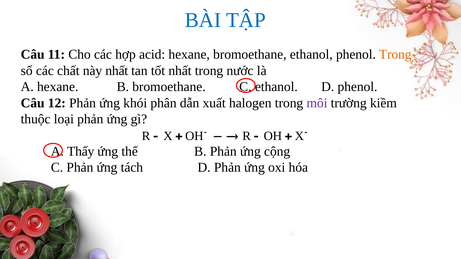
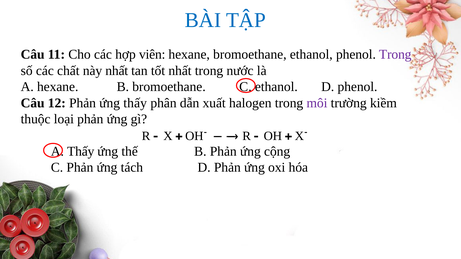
acid: acid -> viên
Trong at (395, 55) colour: orange -> purple
ứng khói: khói -> thấy
